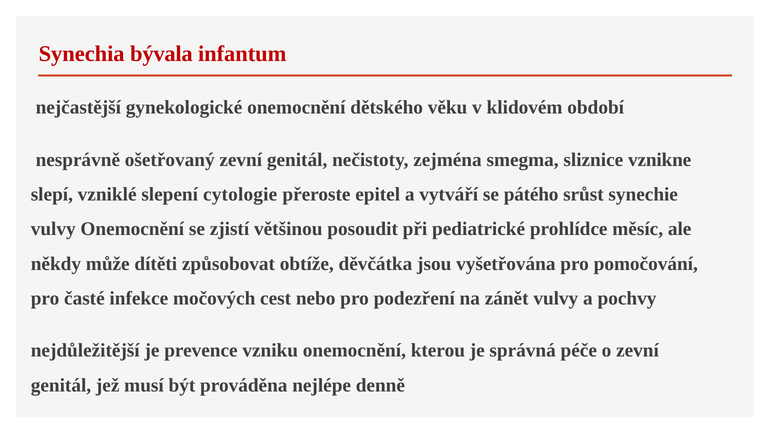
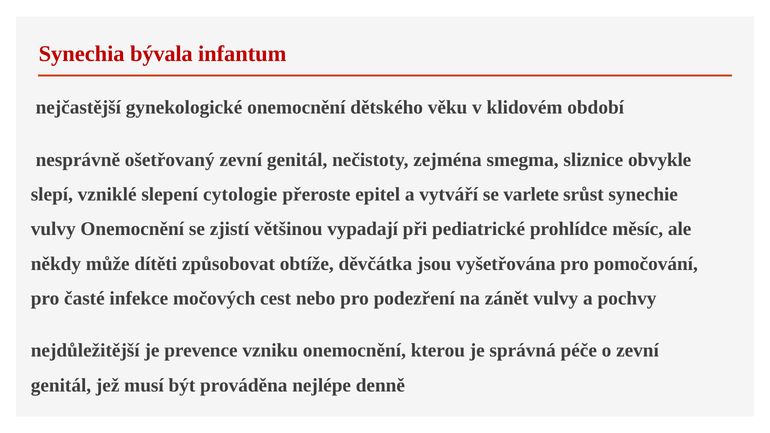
vznikne: vznikne -> obvykle
pátého: pátého -> varlete
posoudit: posoudit -> vypadají
